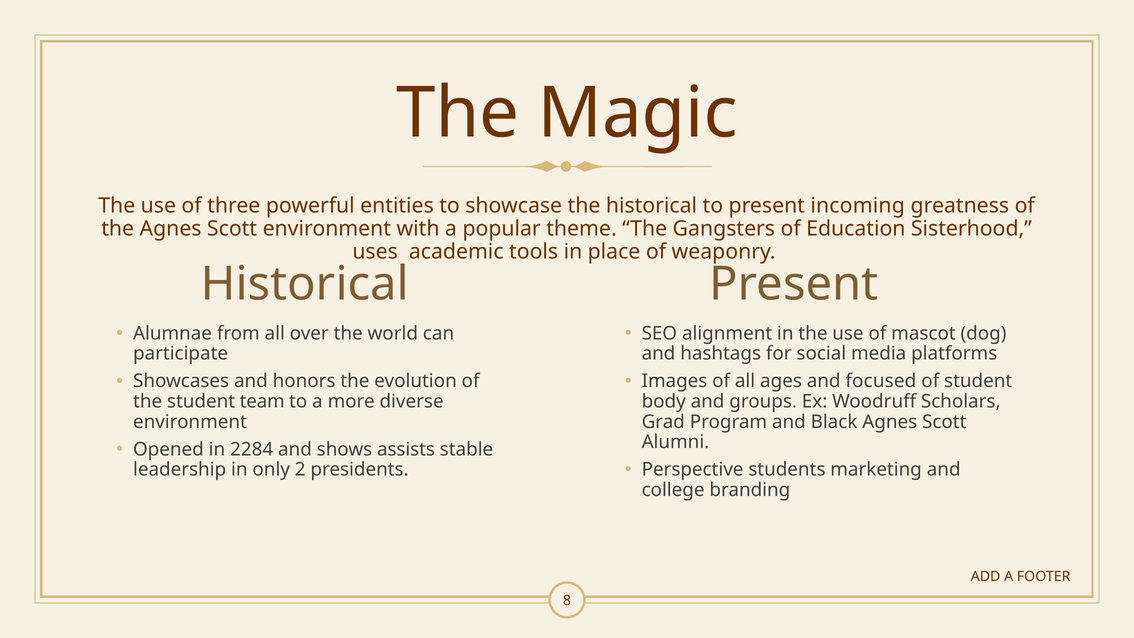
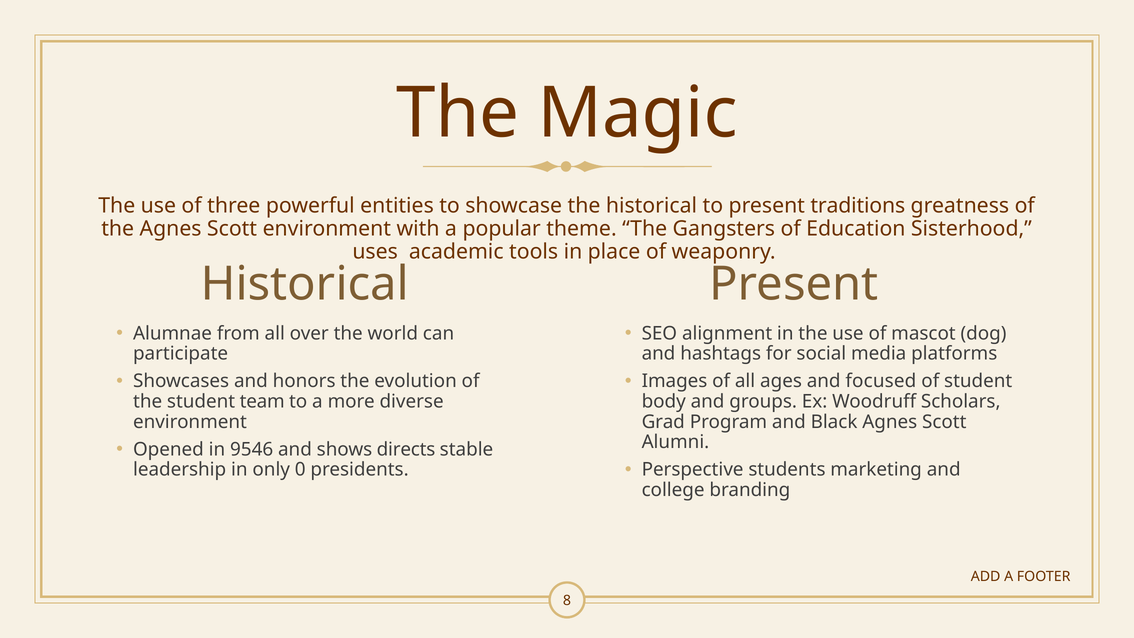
incoming: incoming -> traditions
2284: 2284 -> 9546
assists: assists -> directs
2: 2 -> 0
